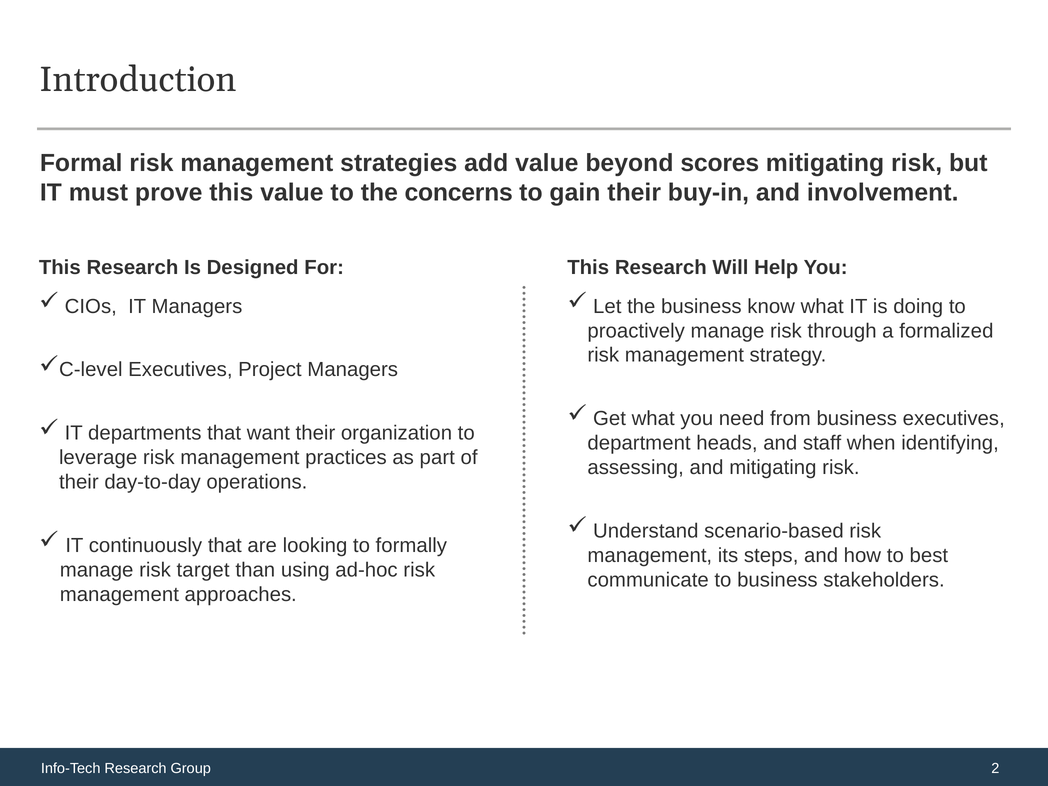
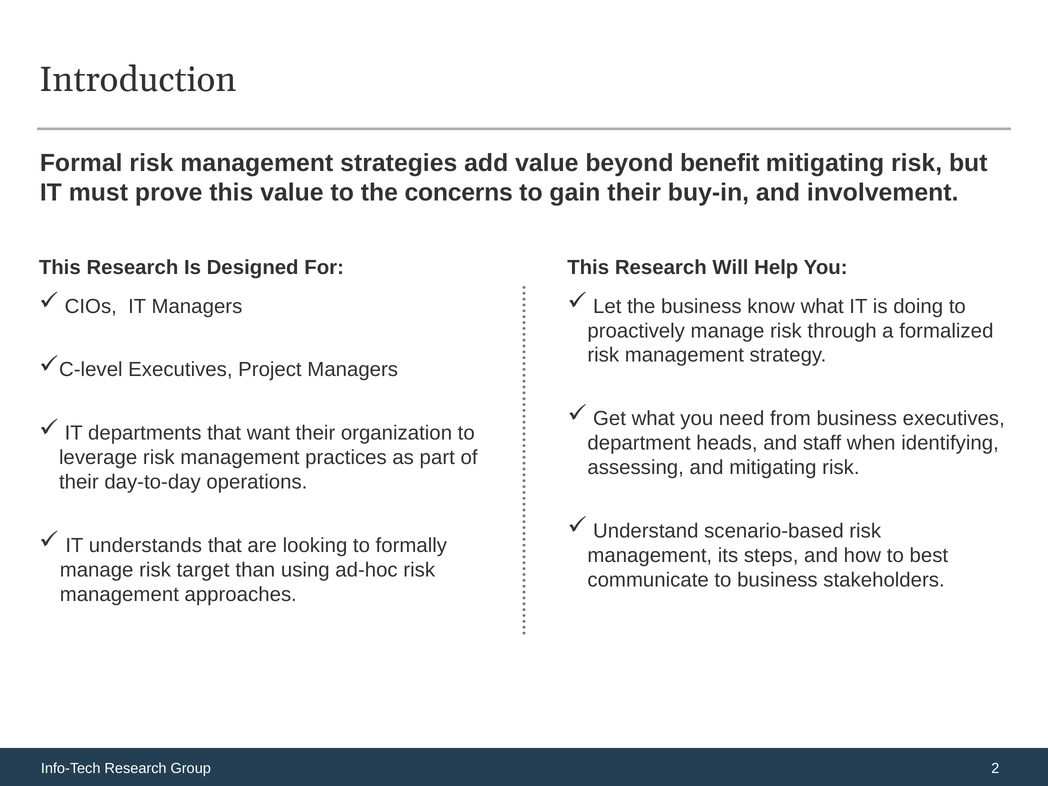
scores: scores -> benefit
continuously: continuously -> understands
